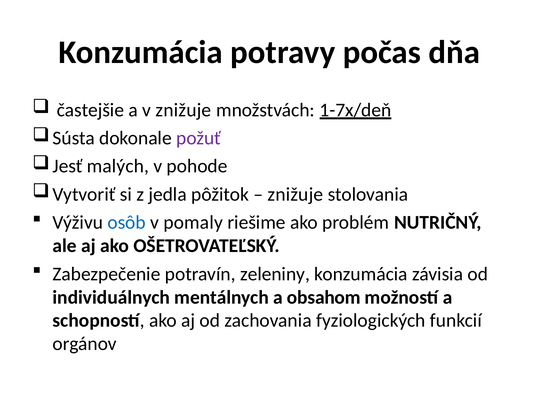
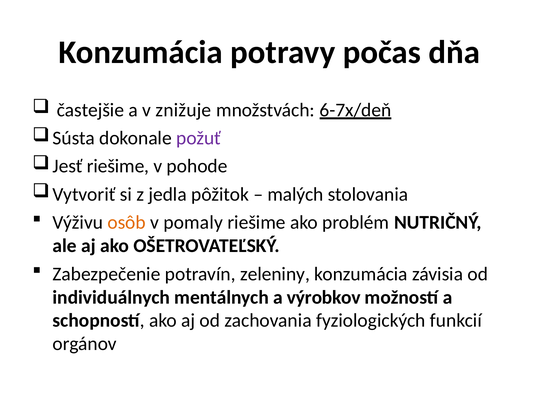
1-7x/deň: 1-7x/deň -> 6-7x/deň
Jesť malých: malých -> riešime
znižuje at (295, 194): znižuje -> malých
osôb colour: blue -> orange
obsahom: obsahom -> výrobkov
